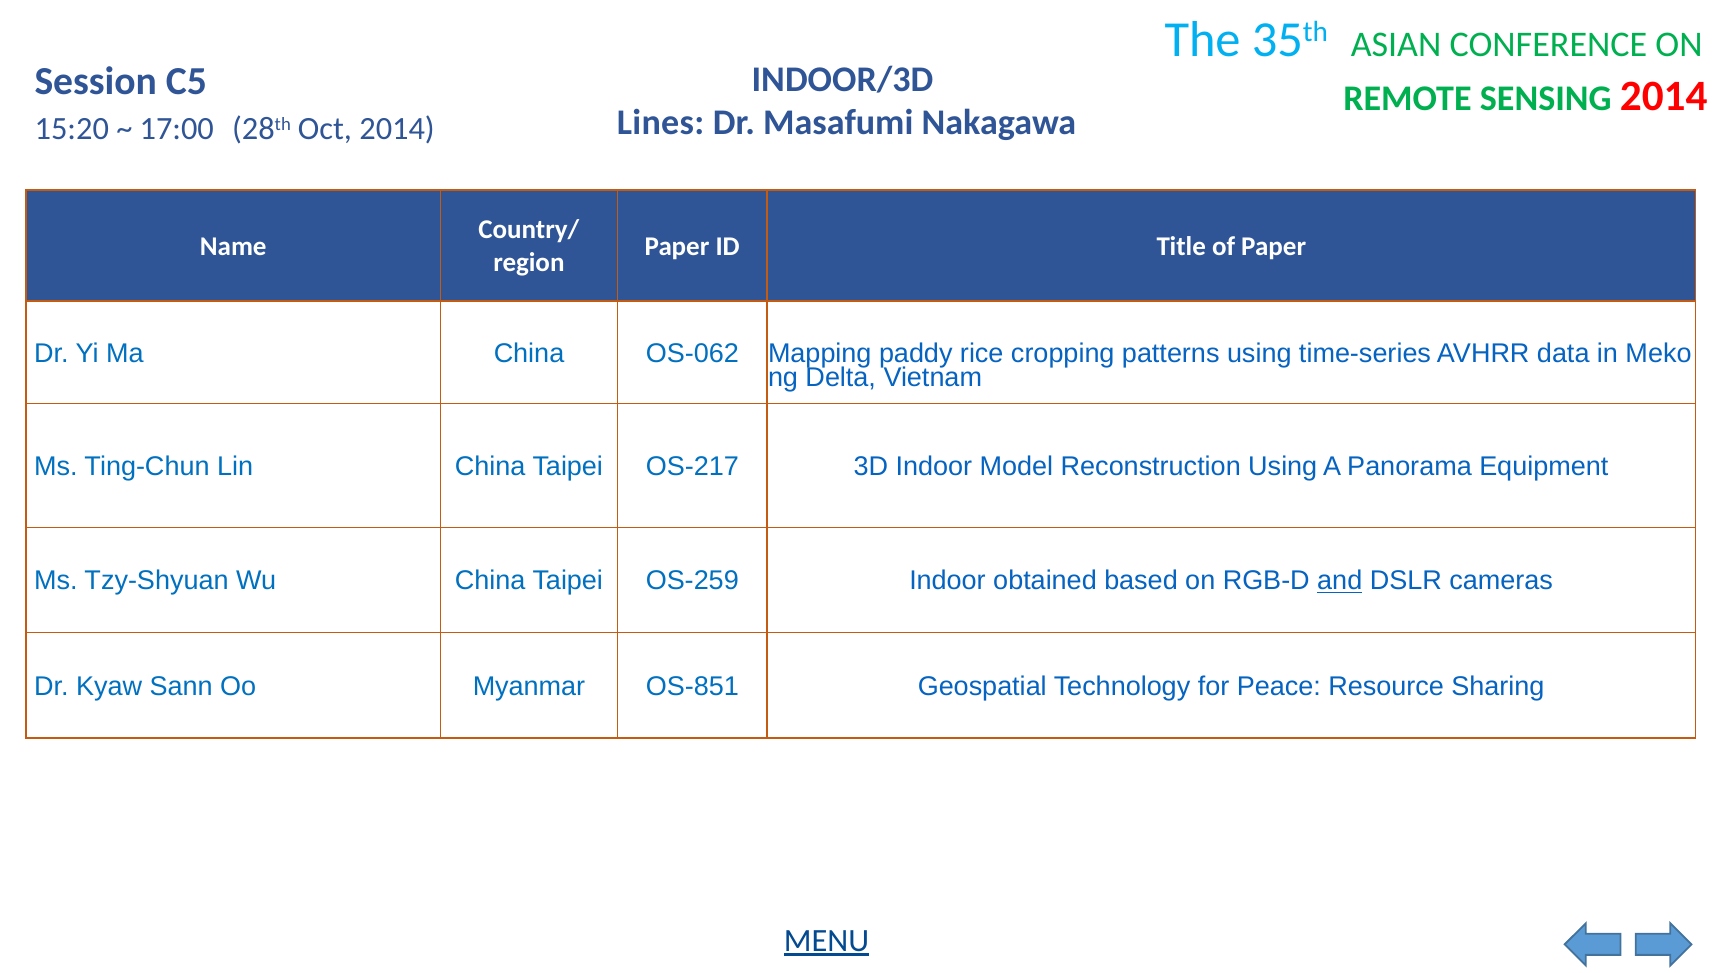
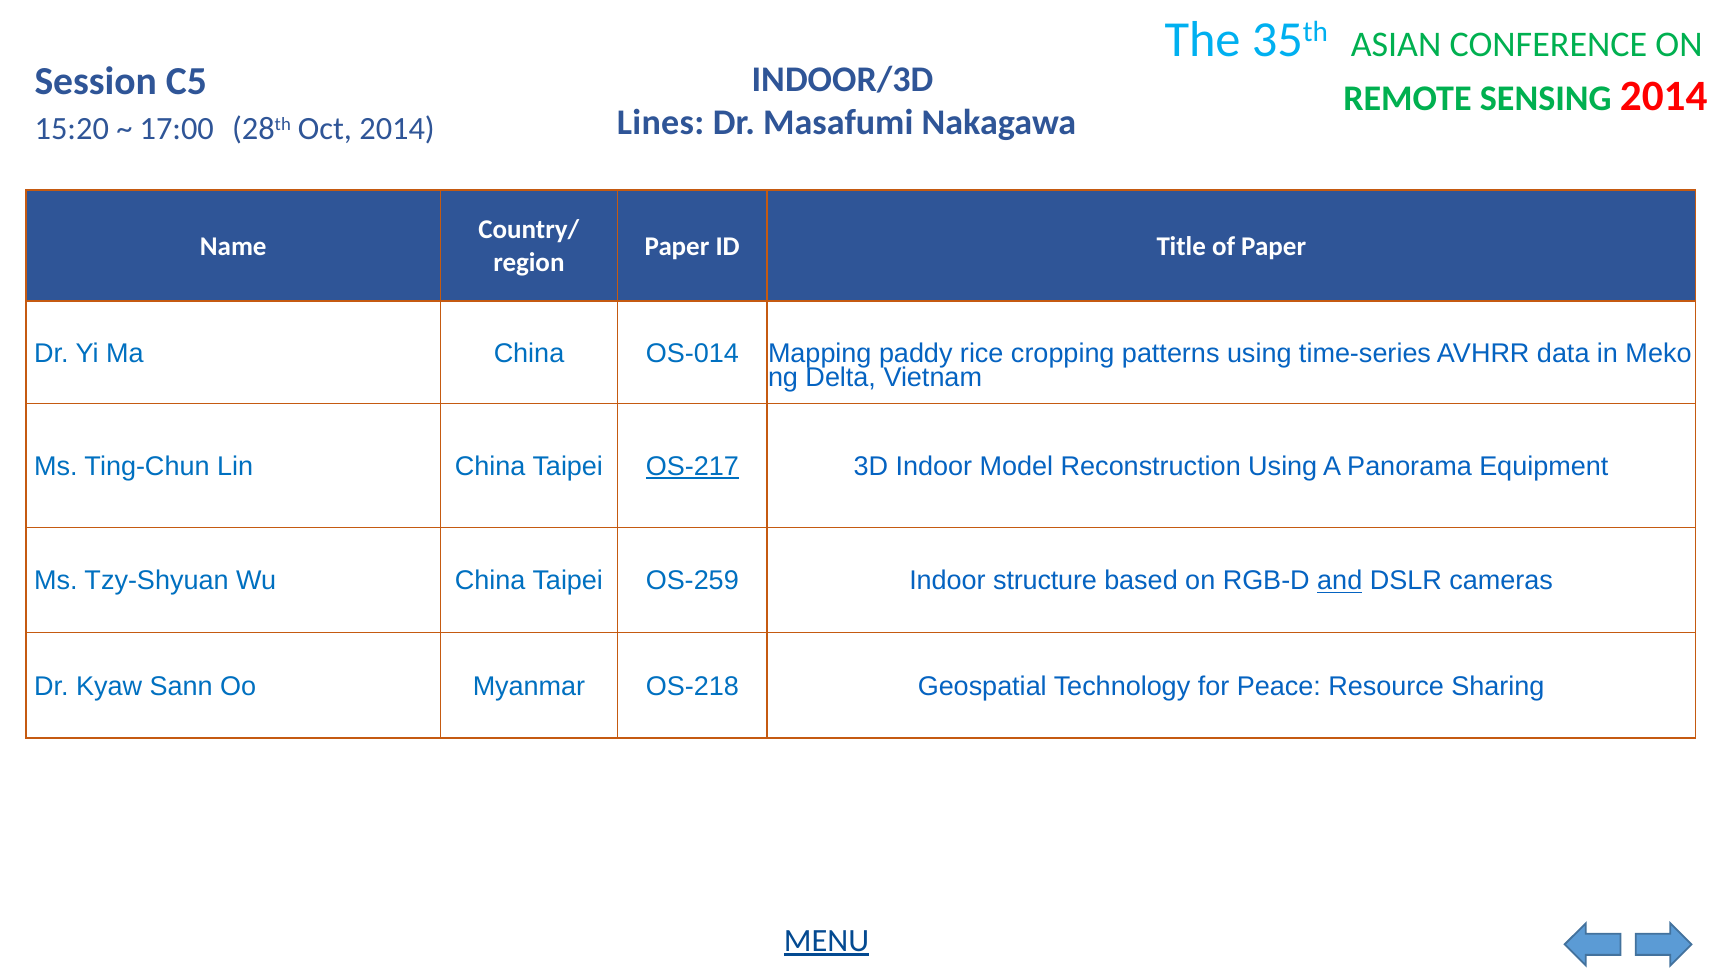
OS-062: OS-062 -> OS-014
OS-217 underline: none -> present
obtained: obtained -> structure
OS-851: OS-851 -> OS-218
